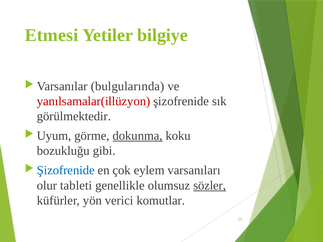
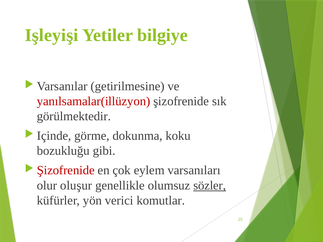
Etmesi: Etmesi -> Işleyişi
bulgularında: bulgularında -> getirilmesine
Uyum: Uyum -> Içinde
dokunma underline: present -> none
Şizofrenide at (66, 171) colour: blue -> red
tableti: tableti -> oluşur
